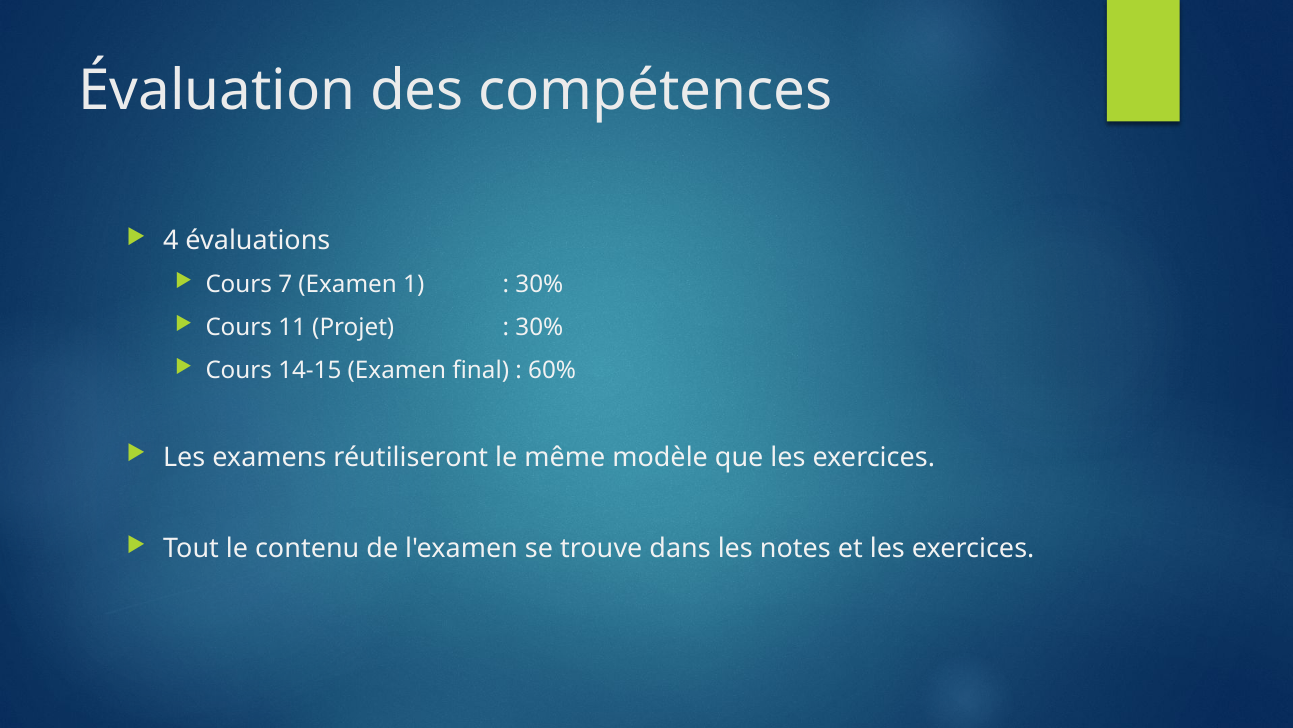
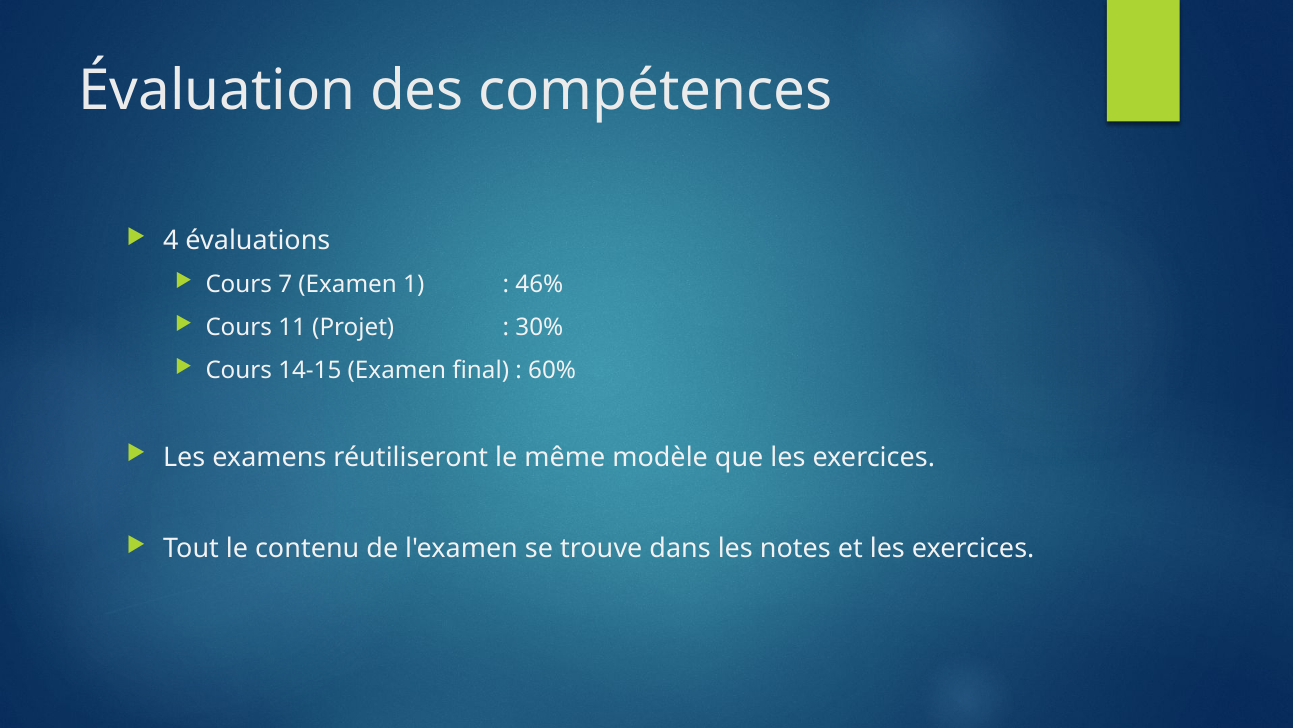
30% at (539, 285): 30% -> 46%
